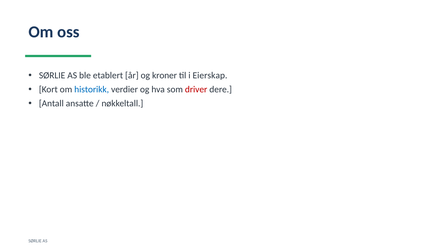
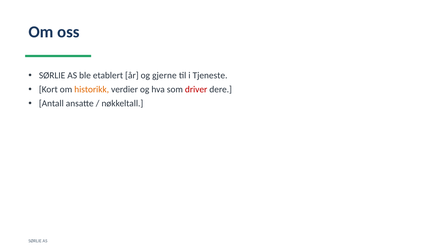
kroner: kroner -> gjerne
Eierskap: Eierskap -> Tjeneste
historikk colour: blue -> orange
